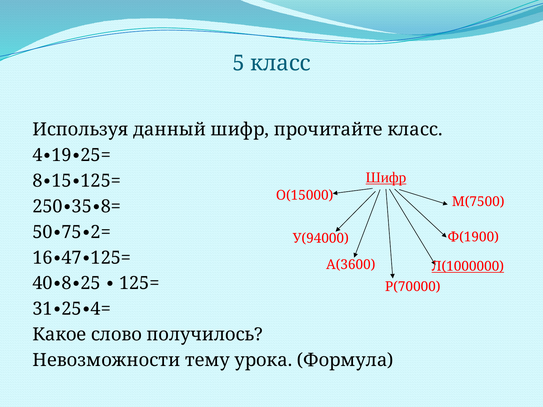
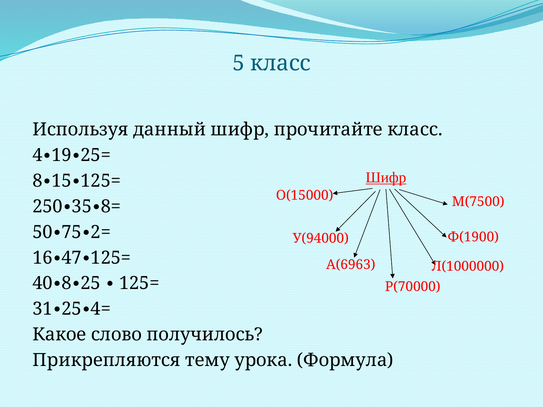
А(3600: А(3600 -> А(6963
Л(1000000 underline: present -> none
Невозможности: Невозможности -> Прикрепляются
